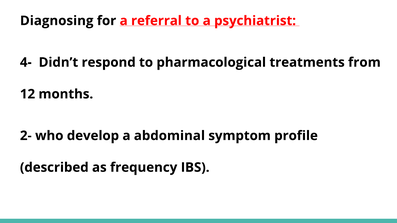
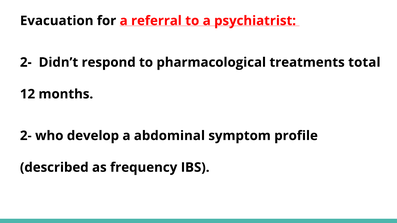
Diagnosing: Diagnosing -> Evacuation
4- at (26, 62): 4- -> 2-
from: from -> total
